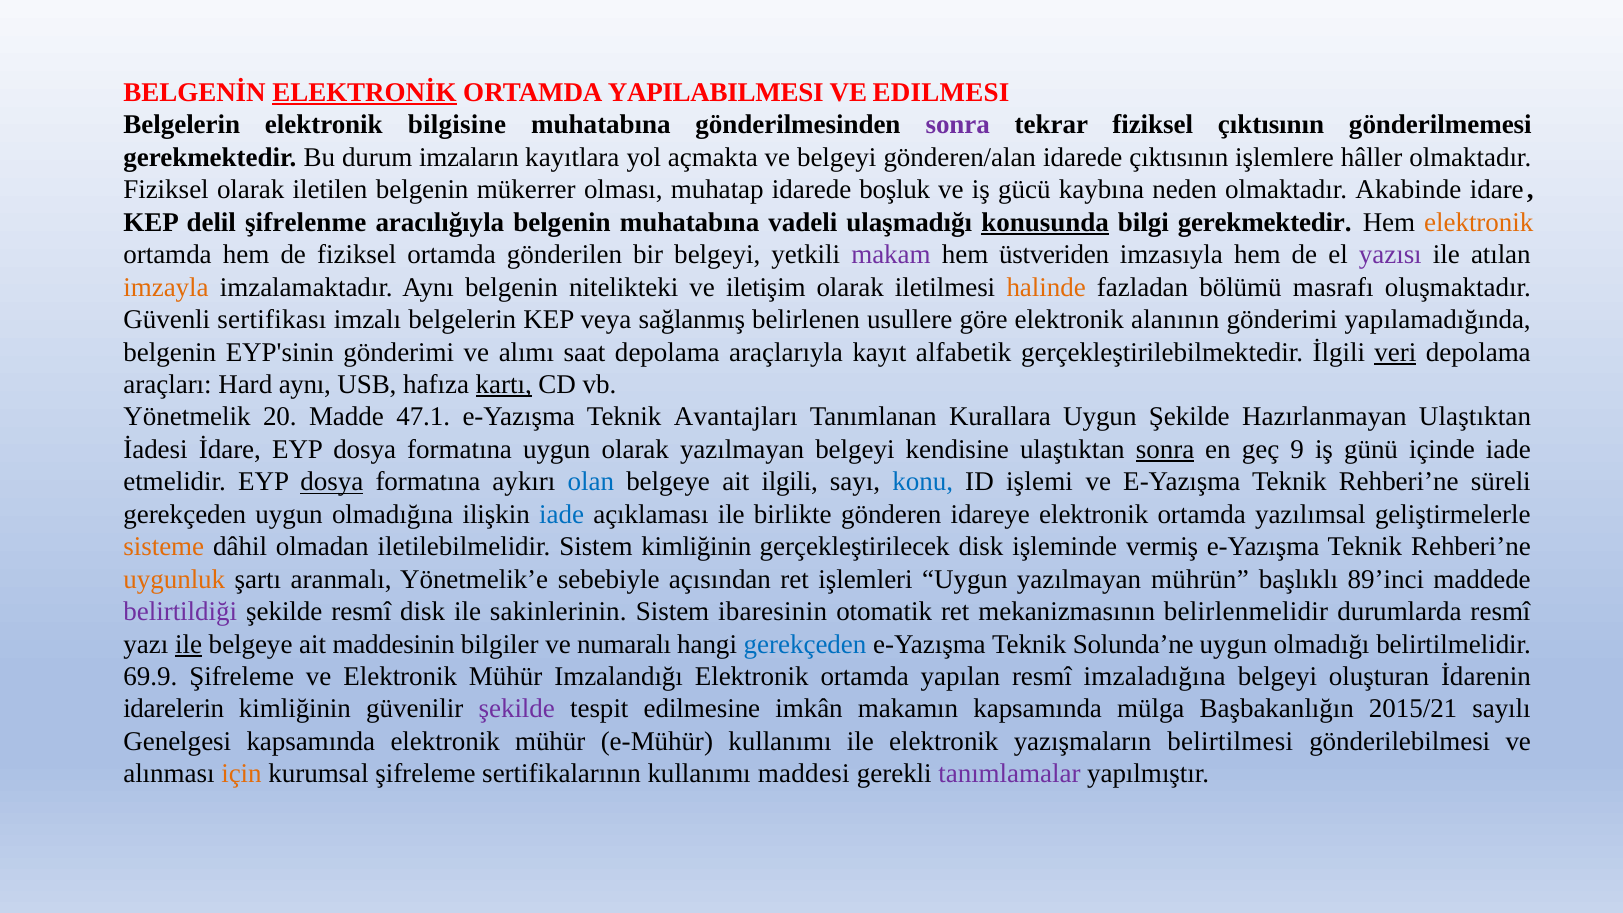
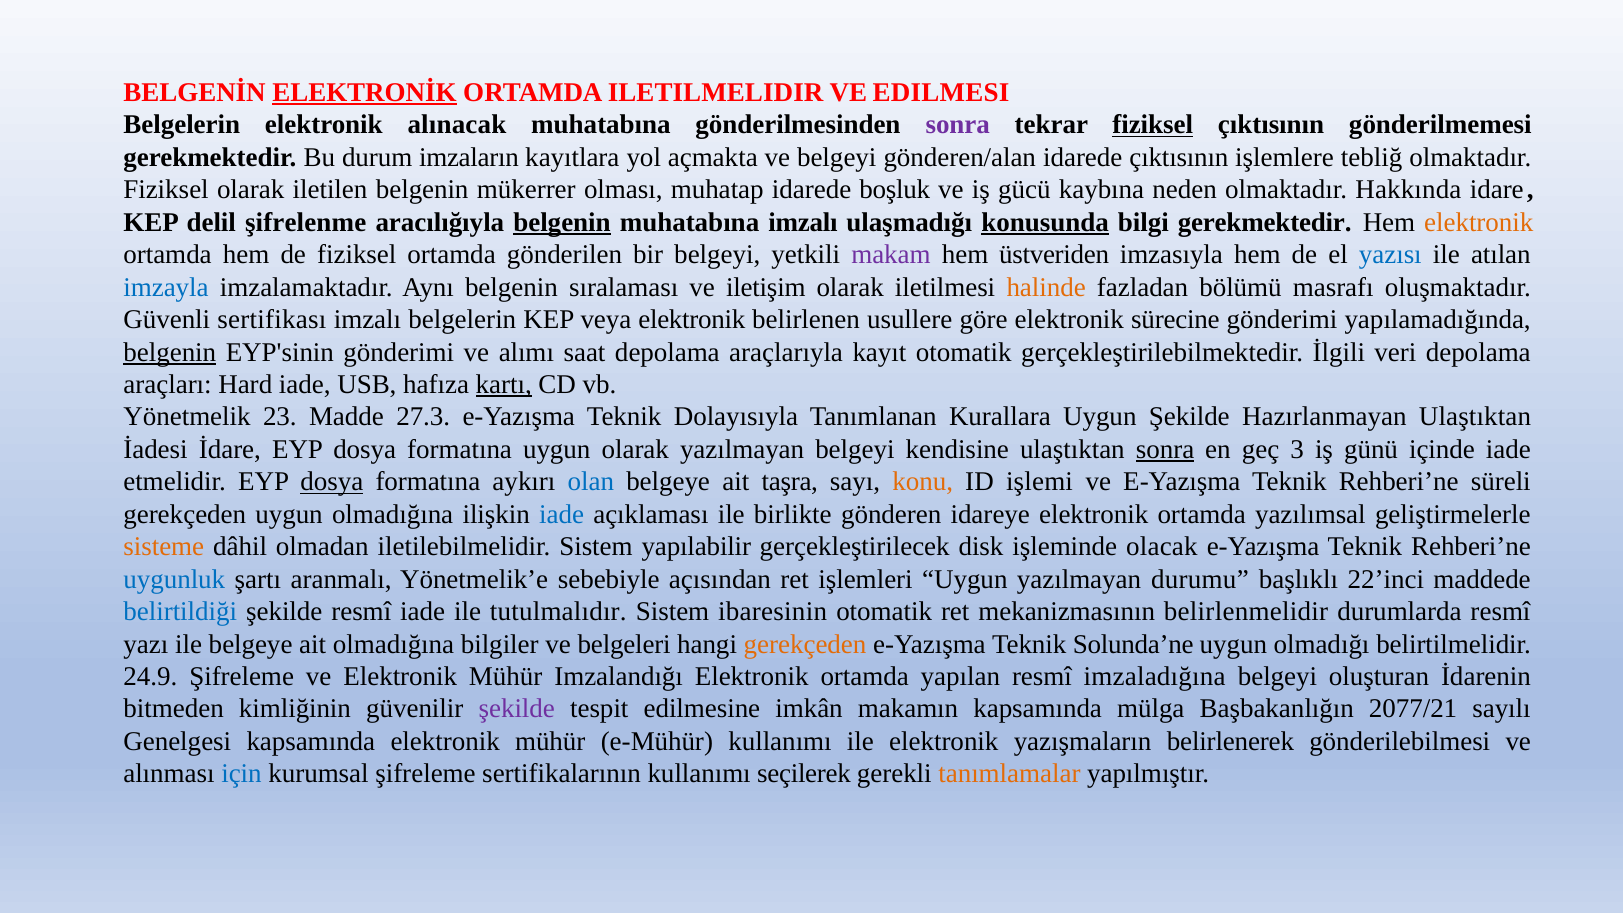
YAPILABILMESI: YAPILABILMESI -> ILETILMELIDIR
bilgisine: bilgisine -> alınacak
fiziksel at (1153, 125) underline: none -> present
hâller: hâller -> tebliğ
Akabinde: Akabinde -> Hakkında
belgenin at (562, 222) underline: none -> present
muhatabına vadeli: vadeli -> imzalı
yazısı colour: purple -> blue
imzayla colour: orange -> blue
nitelikteki: nitelikteki -> sıralaması
veya sağlanmış: sağlanmış -> elektronik
alanının: alanının -> sürecine
belgenin at (170, 352) underline: none -> present
kayıt alfabetik: alfabetik -> otomatik
veri underline: present -> none
Hard aynı: aynı -> iade
20: 20 -> 23
47.1: 47.1 -> 27.3
Avantajları: Avantajları -> Dolayısıyla
9: 9 -> 3
ilgili: ilgili -> taşra
konu colour: blue -> orange
Sistem kimliğinin: kimliğinin -> yapılabilir
vermiş: vermiş -> olacak
uygunluk colour: orange -> blue
mührün: mührün -> durumu
89’inci: 89’inci -> 22’inci
belirtildiği colour: purple -> blue
resmî disk: disk -> iade
sakinlerinin: sakinlerinin -> tutulmalıdır
ile at (189, 644) underline: present -> none
ait maddesinin: maddesinin -> olmadığına
numaralı: numaralı -> belgeleri
gerekçeden at (805, 644) colour: blue -> orange
69.9: 69.9 -> 24.9
idarelerin: idarelerin -> bitmeden
2015/21: 2015/21 -> 2077/21
belirtilmesi: belirtilmesi -> belirlenerek
için colour: orange -> blue
maddesi: maddesi -> seçilerek
tanımlamalar colour: purple -> orange
